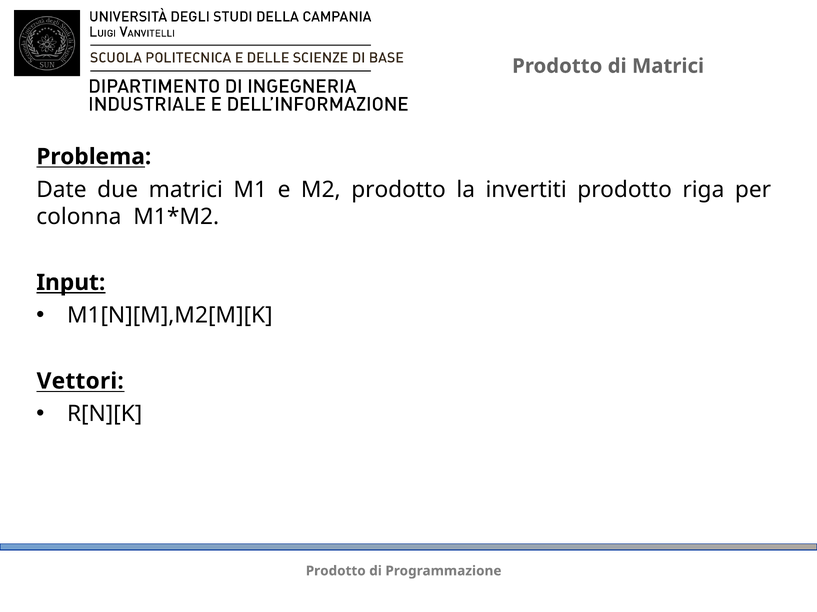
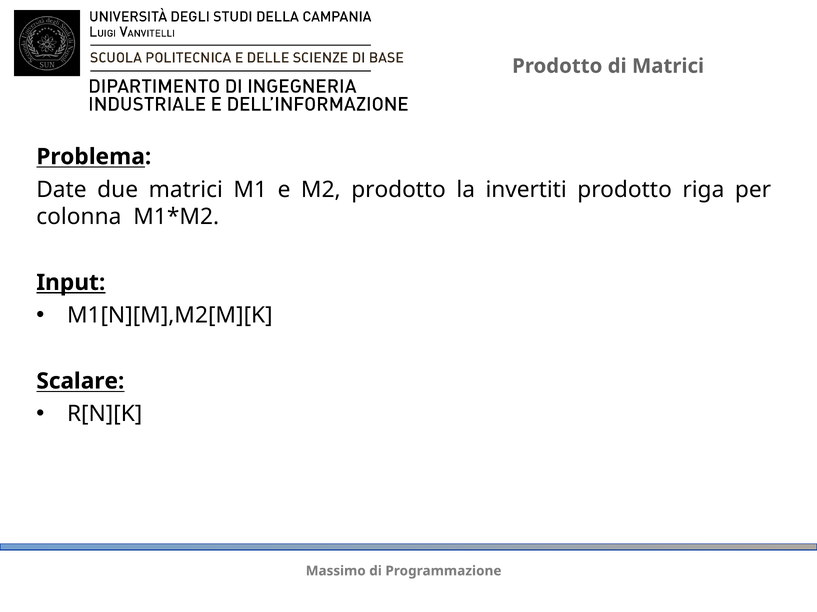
Vettori: Vettori -> Scalare
Prodotto at (336, 572): Prodotto -> Massimo
